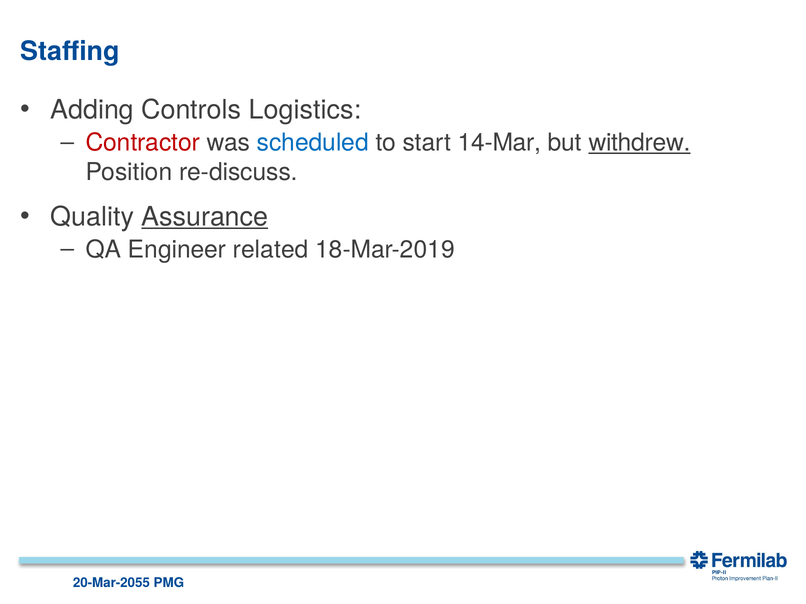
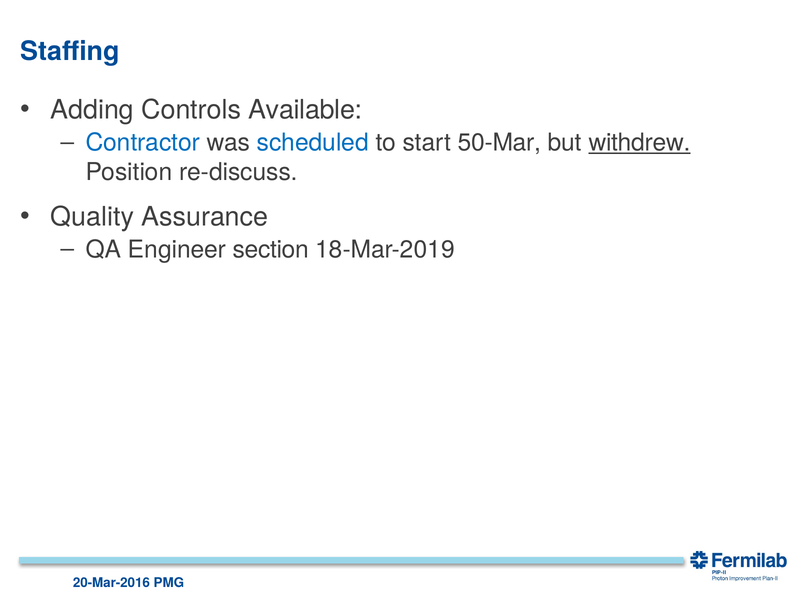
Logistics: Logistics -> Available
Contractor colour: red -> blue
14-Mar: 14-Mar -> 50-Mar
Assurance underline: present -> none
related: related -> section
20-Mar-2055: 20-Mar-2055 -> 20-Mar-2016
